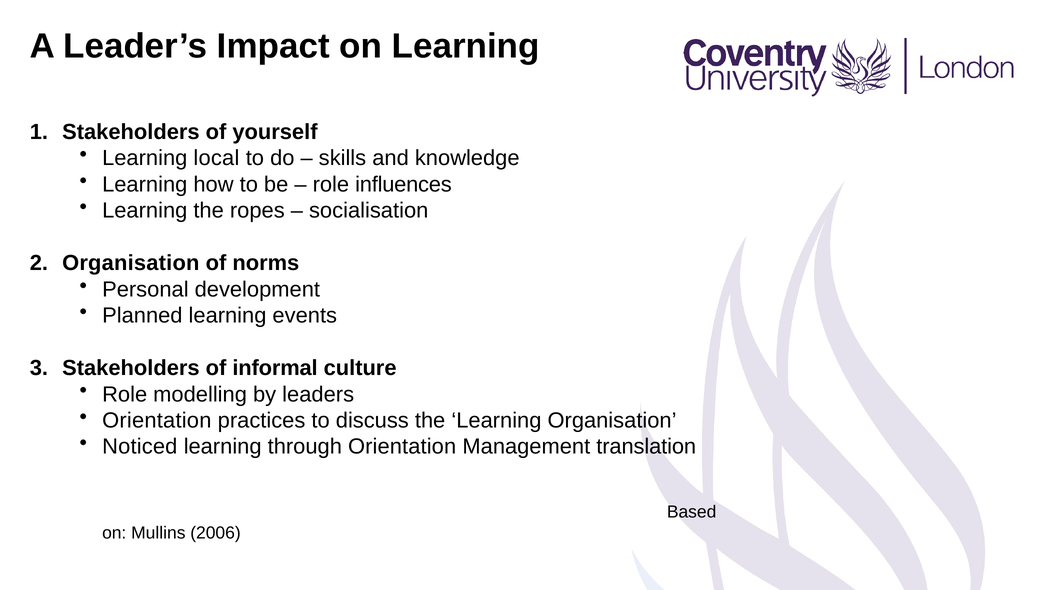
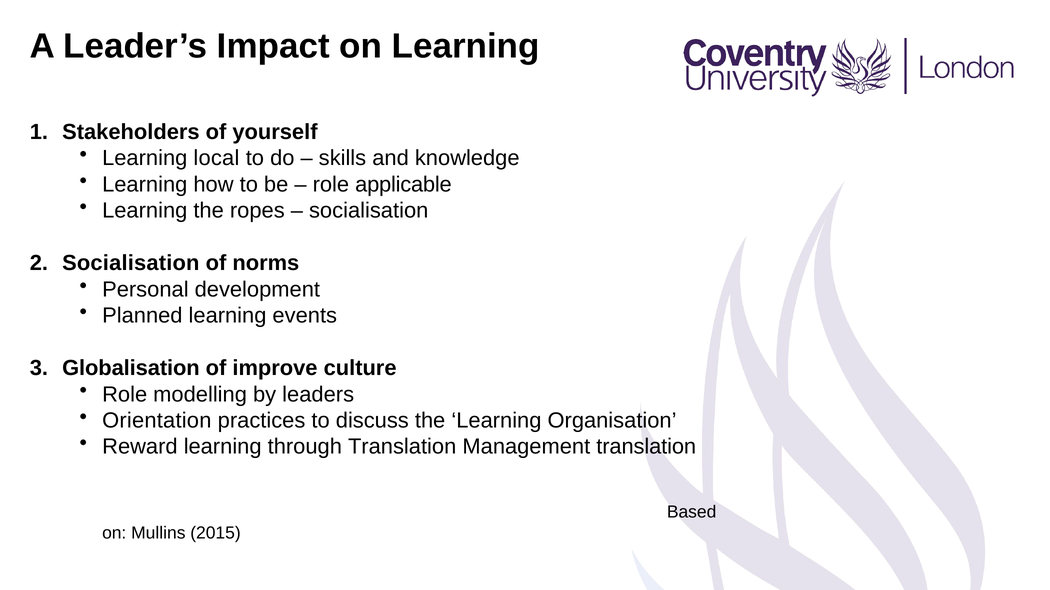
influences: influences -> applicable
Organisation at (131, 263): Organisation -> Socialisation
Stakeholders at (131, 368): Stakeholders -> Globalisation
informal: informal -> improve
Noticed: Noticed -> Reward
through Orientation: Orientation -> Translation
2006: 2006 -> 2015
